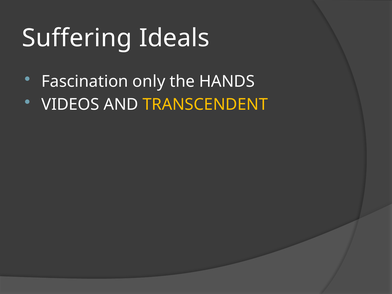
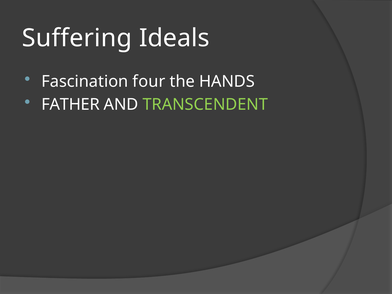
only: only -> four
VIDEOS: VIDEOS -> FATHER
TRANSCENDENT colour: yellow -> light green
